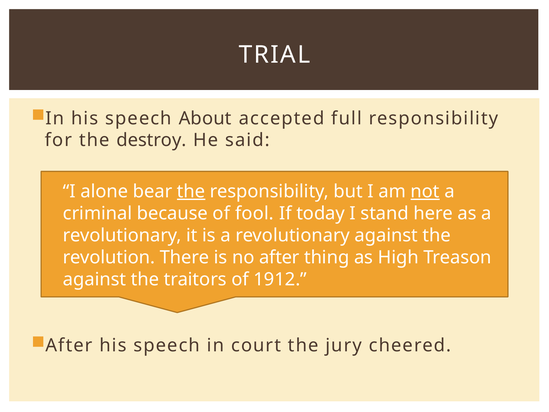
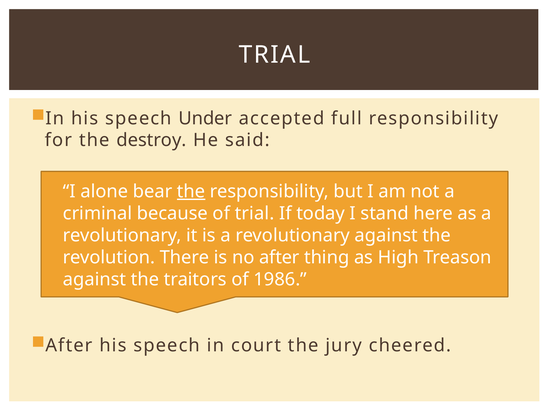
About: About -> Under
not underline: present -> none
of fool: fool -> trial
1912: 1912 -> 1986
